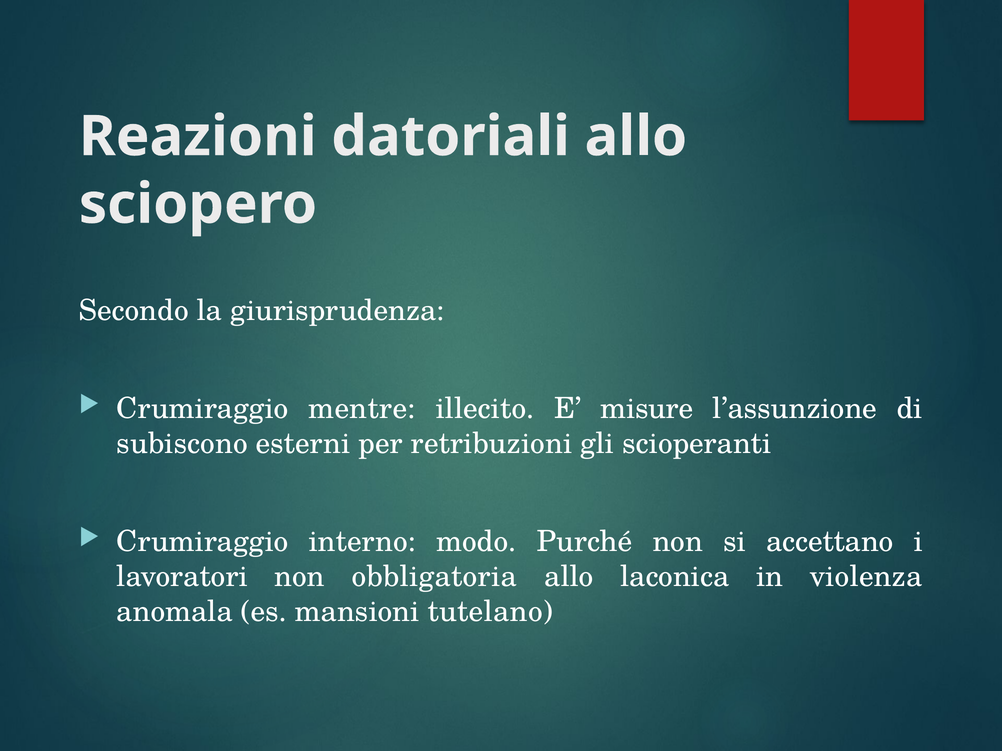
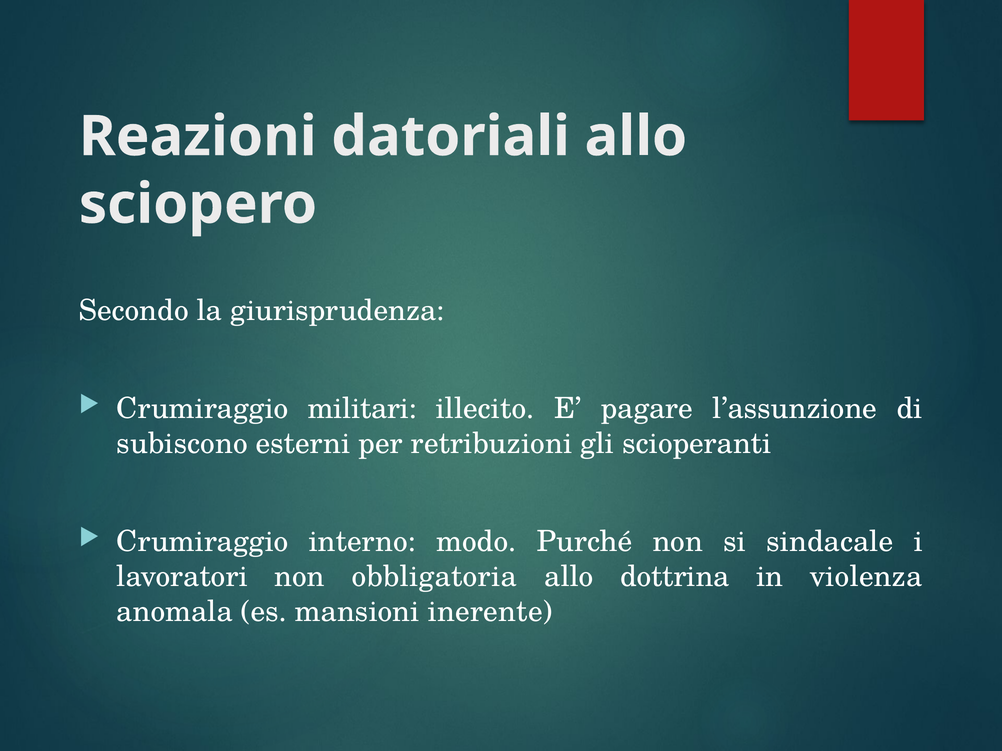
mentre: mentre -> militari
misure: misure -> pagare
accettano: accettano -> sindacale
laconica: laconica -> dottrina
tutelano: tutelano -> inerente
